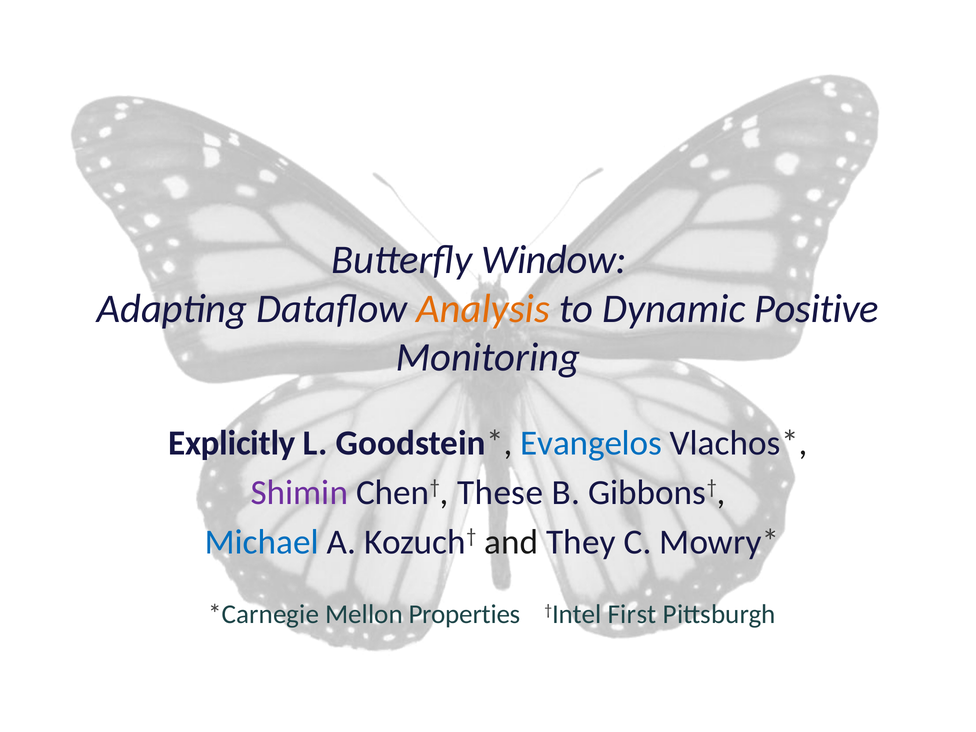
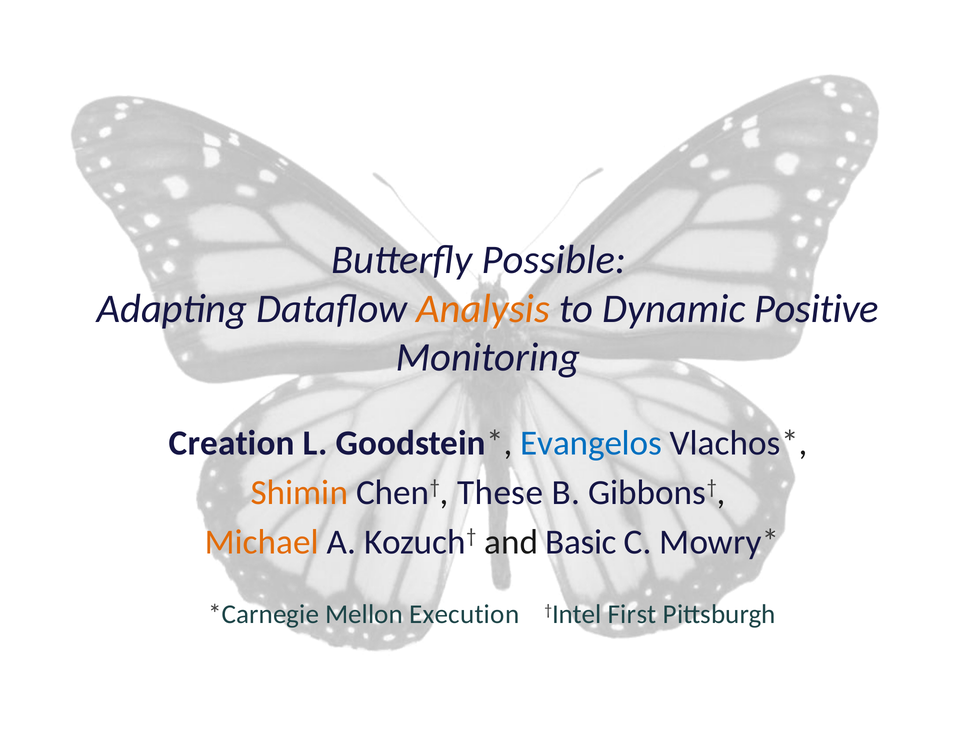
Window: Window -> Possible
Explicitly: Explicitly -> Creation
Shimin colour: purple -> orange
Michael colour: blue -> orange
They: They -> Basic
Properties: Properties -> Execution
